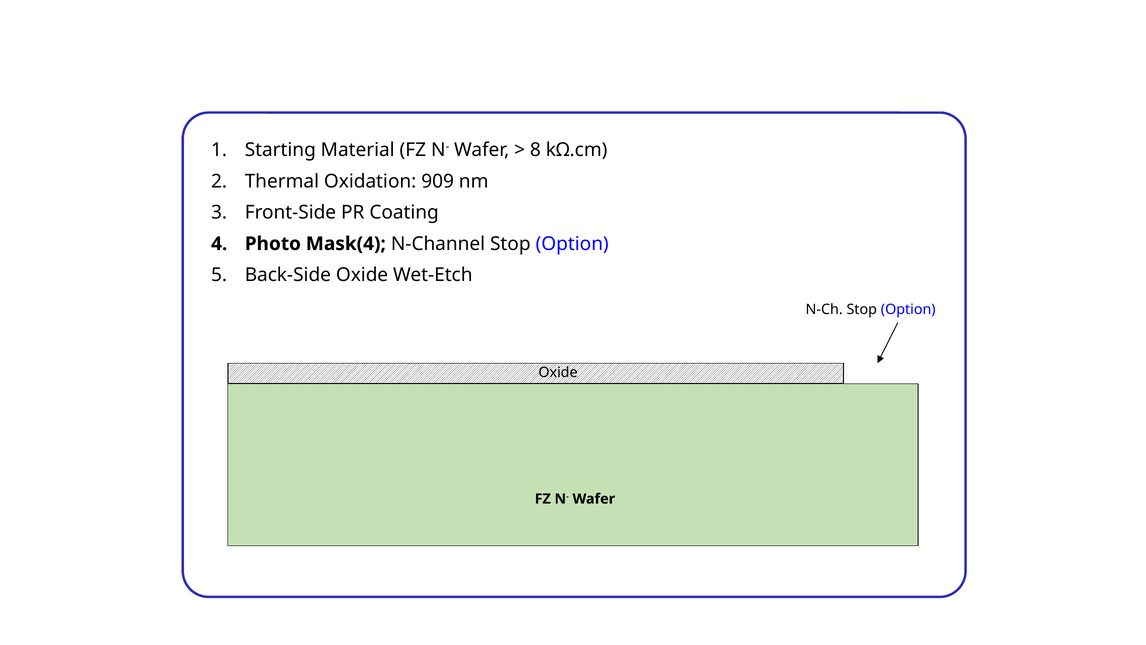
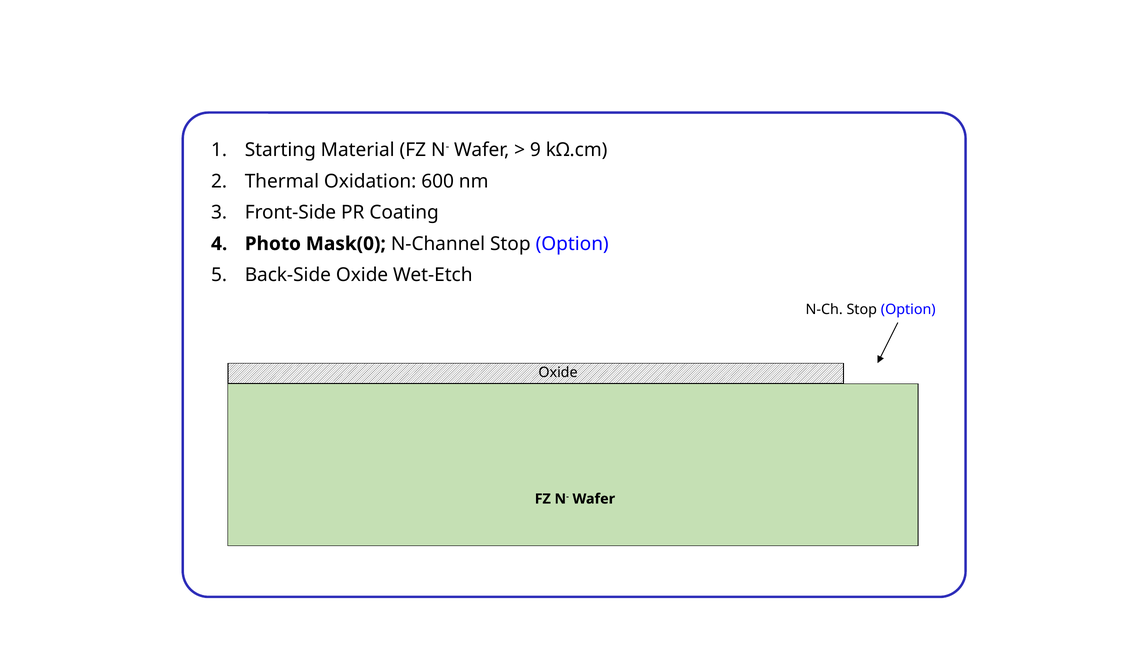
8: 8 -> 9
909: 909 -> 600
Mask(4: Mask(4 -> Mask(0
